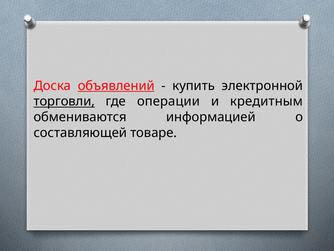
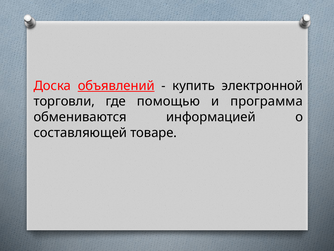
торговли underline: present -> none
операции: операции -> помощью
кредитным: кредитным -> программа
